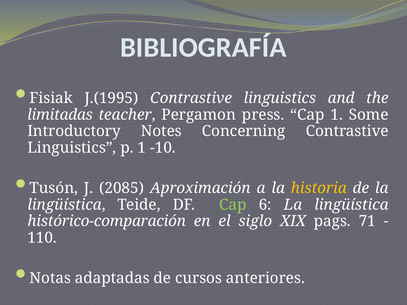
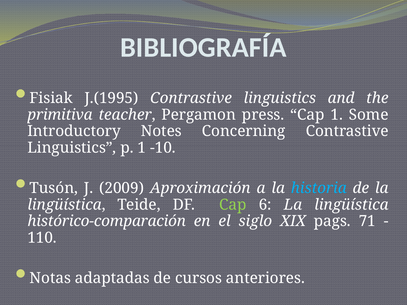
limitadas: limitadas -> primitiva
2085: 2085 -> 2009
historia colour: yellow -> light blue
